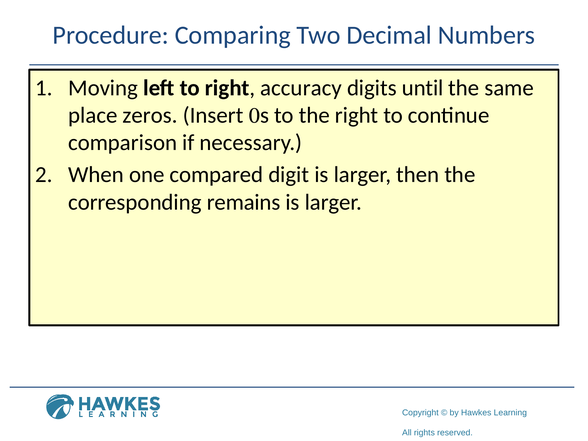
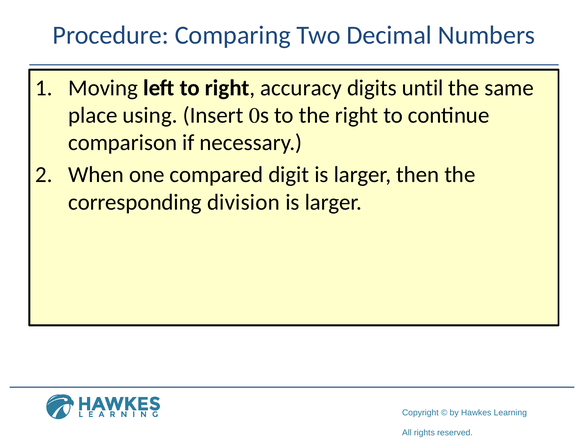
zeros: zeros -> using
remains: remains -> division
